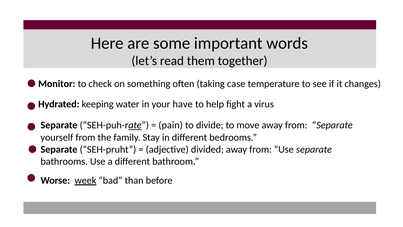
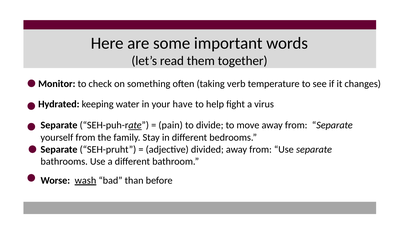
case: case -> verb
week: week -> wash
